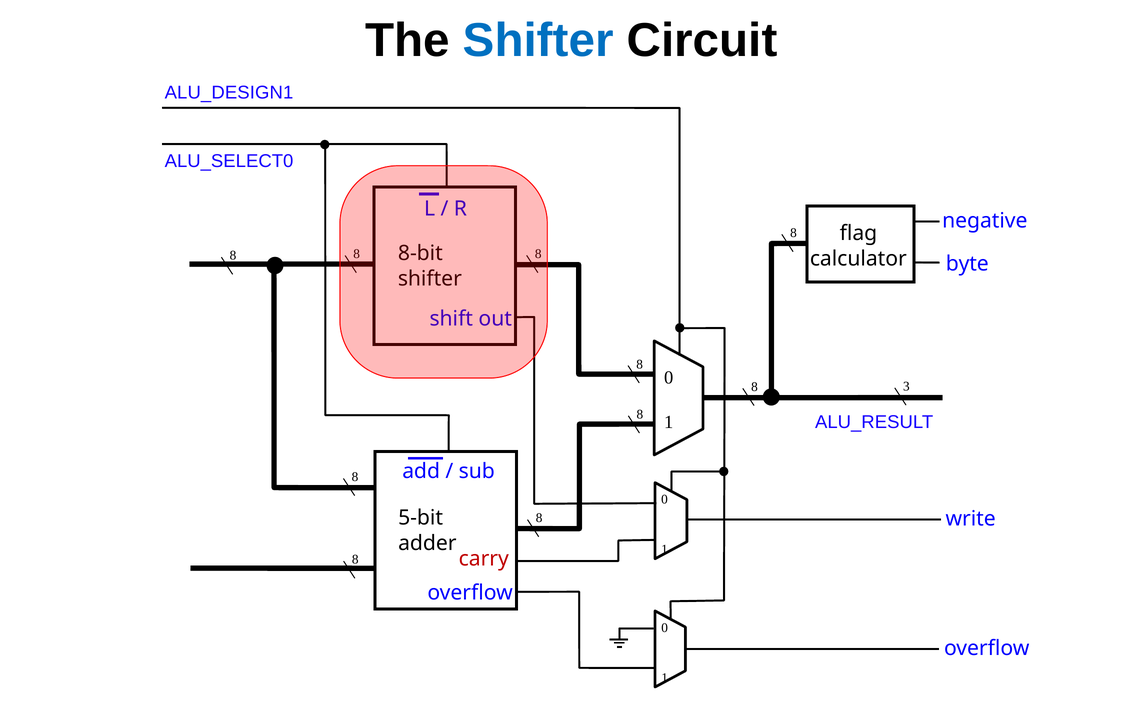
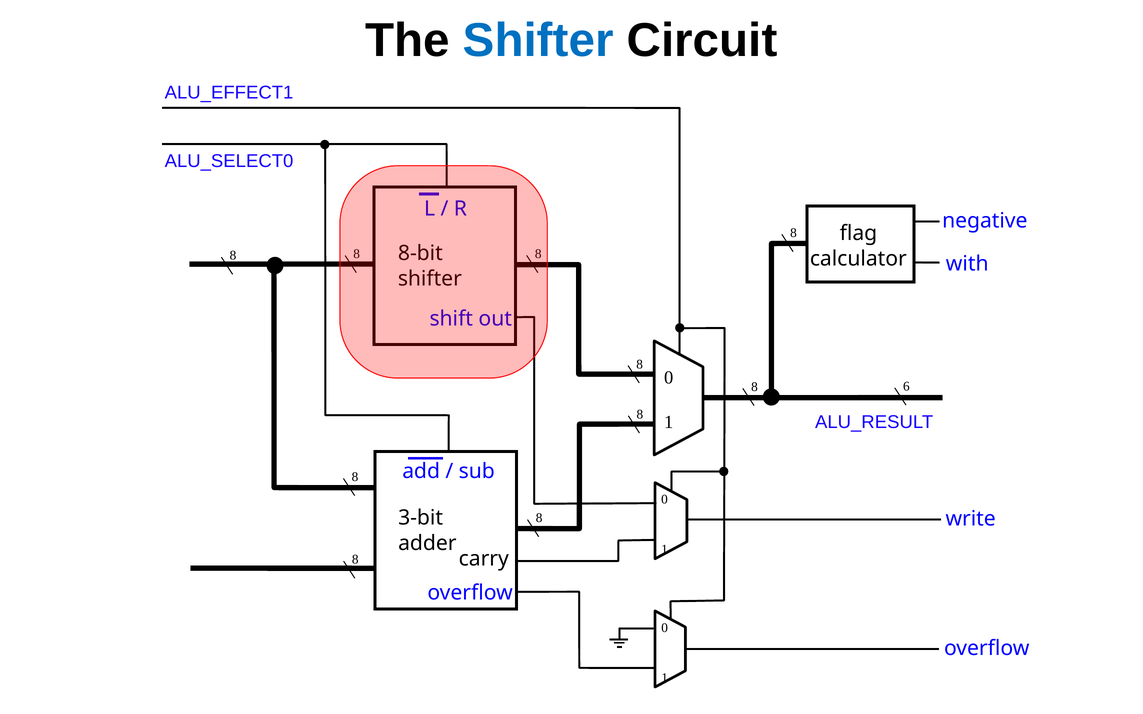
ALU_DESIGN1: ALU_DESIGN1 -> ALU_EFFECT1
byte: byte -> with
3: 3 -> 6
5-bit: 5-bit -> 3-bit
carry colour: red -> black
